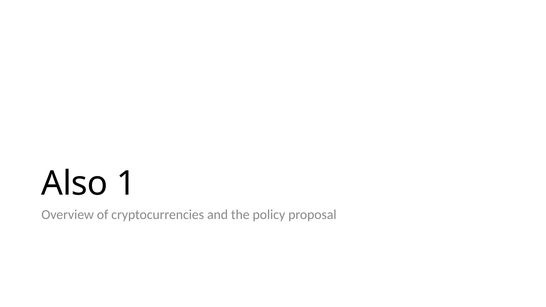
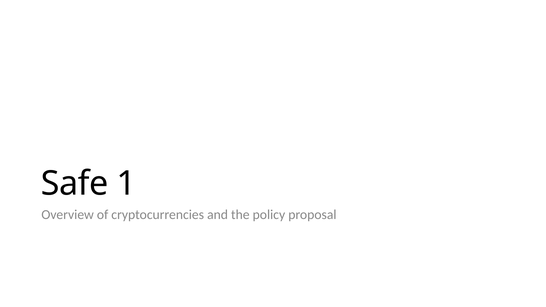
Also: Also -> Safe
